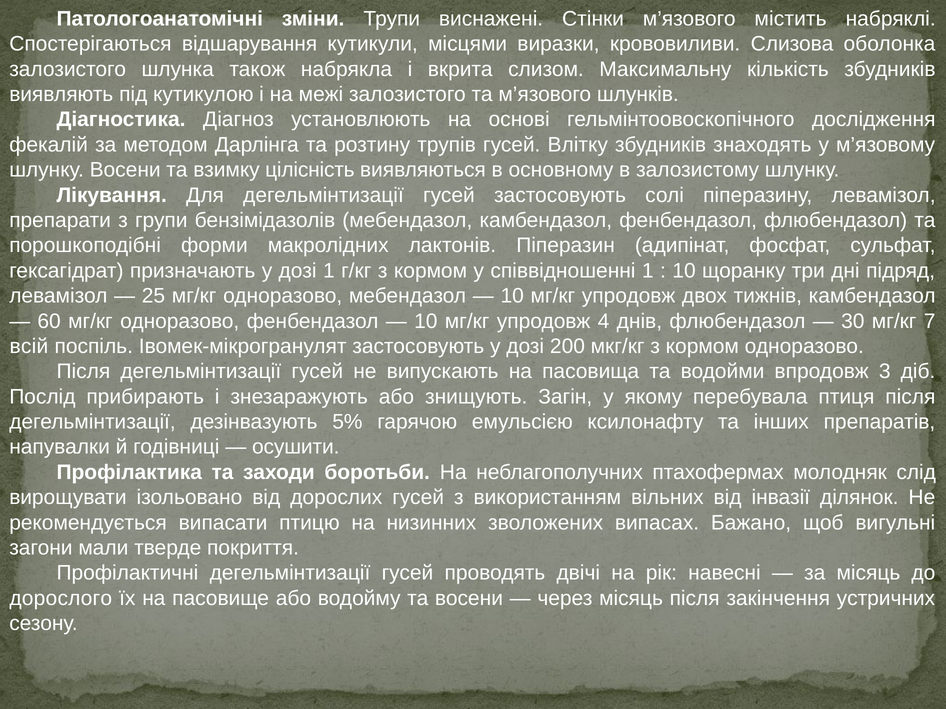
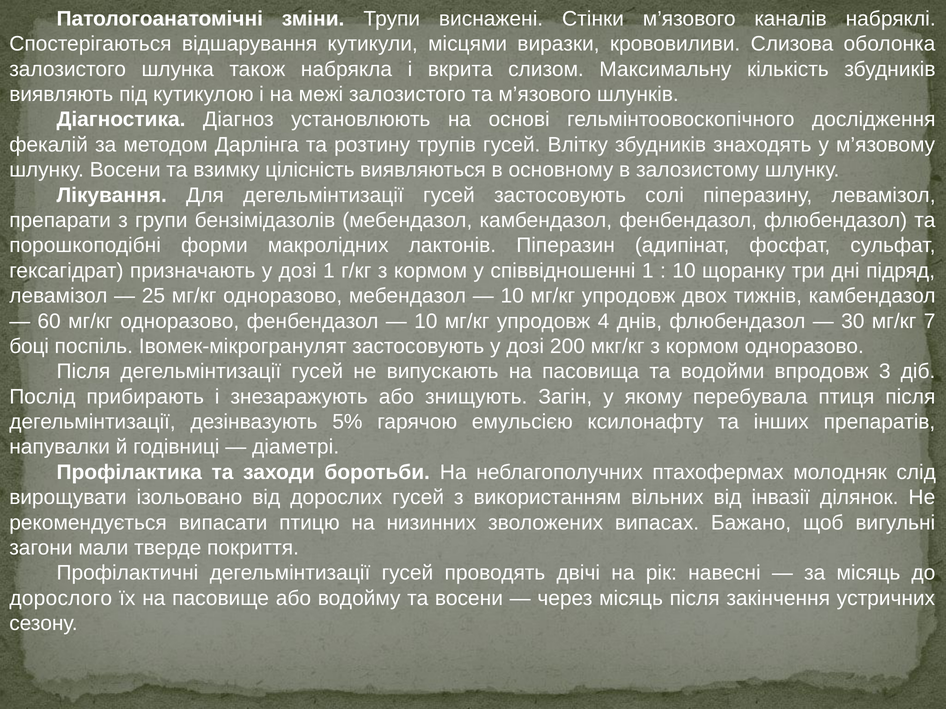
містить: містить -> каналів
всій: всій -> боці
осушити: осушити -> діаметрі
